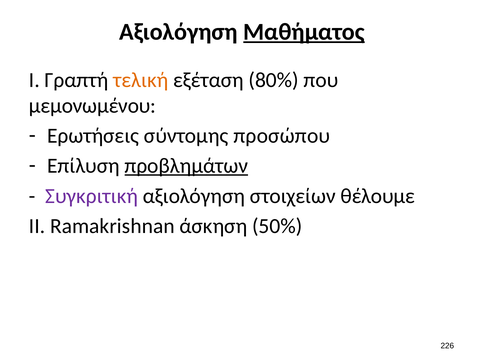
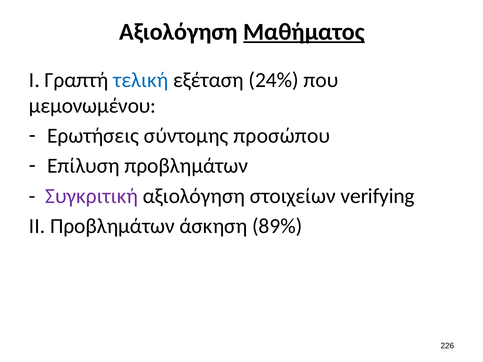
τελική colour: orange -> blue
80%: 80% -> 24%
προβλημάτων at (186, 166) underline: present -> none
θέλουμε: θέλουμε -> verifying
ΙΙ Ramakrishnan: Ramakrishnan -> Προβλημάτων
50%: 50% -> 89%
